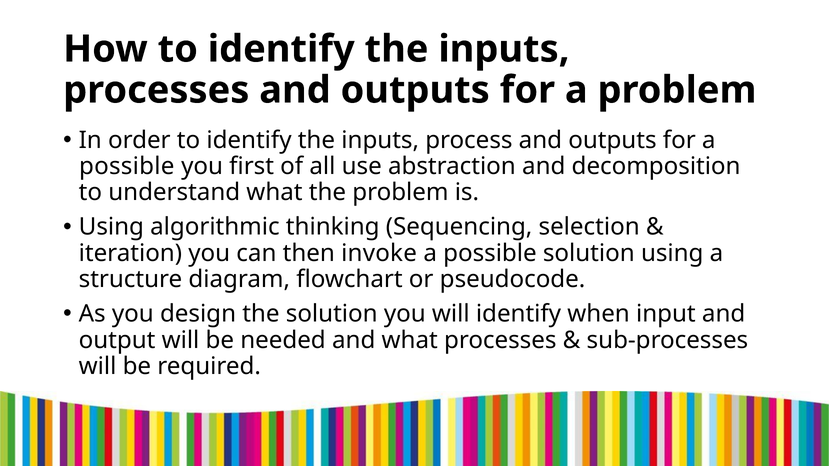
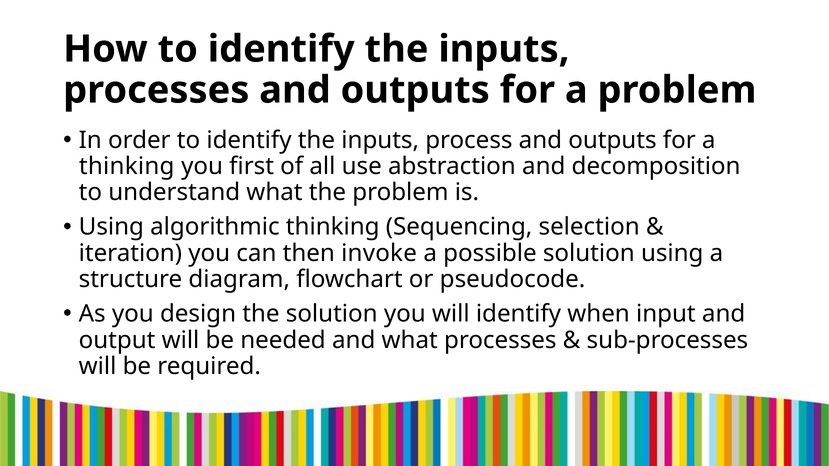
possible at (127, 166): possible -> thinking
